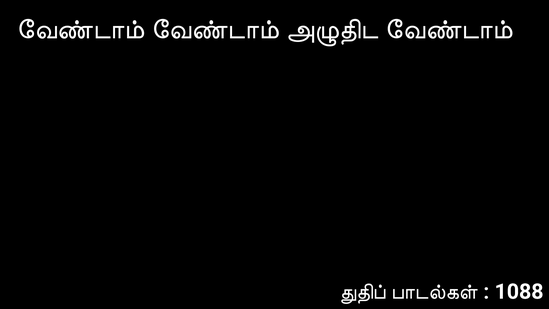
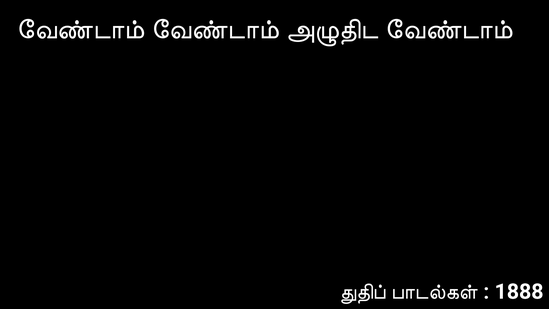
1088: 1088 -> 1888
